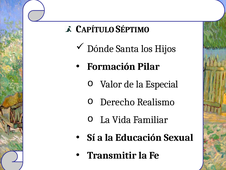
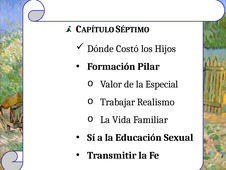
Santa: Santa -> Costó
Derecho: Derecho -> Trabajar
